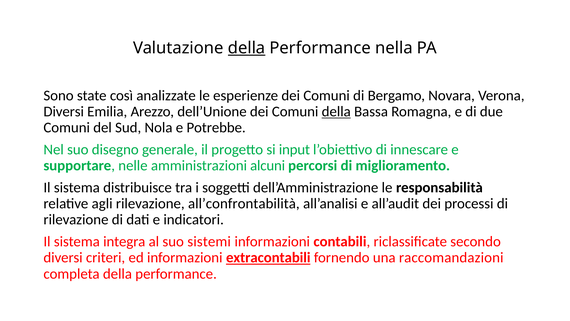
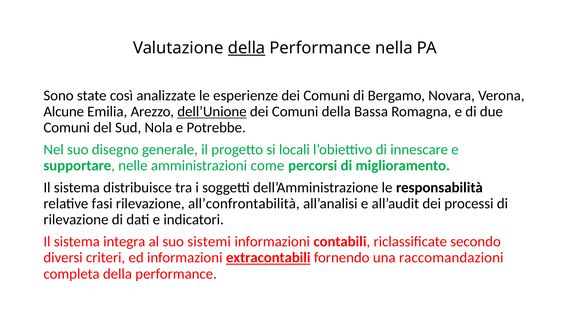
Diversi at (64, 111): Diversi -> Alcune
dell’Unione underline: none -> present
della at (336, 111) underline: present -> none
input: input -> locali
alcuni: alcuni -> come
agli: agli -> fasi
